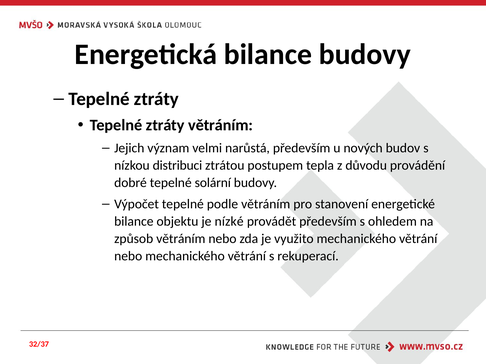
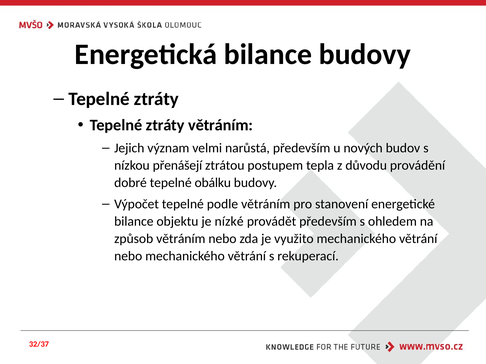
distribuci: distribuci -> přenášejí
solární: solární -> obálku
